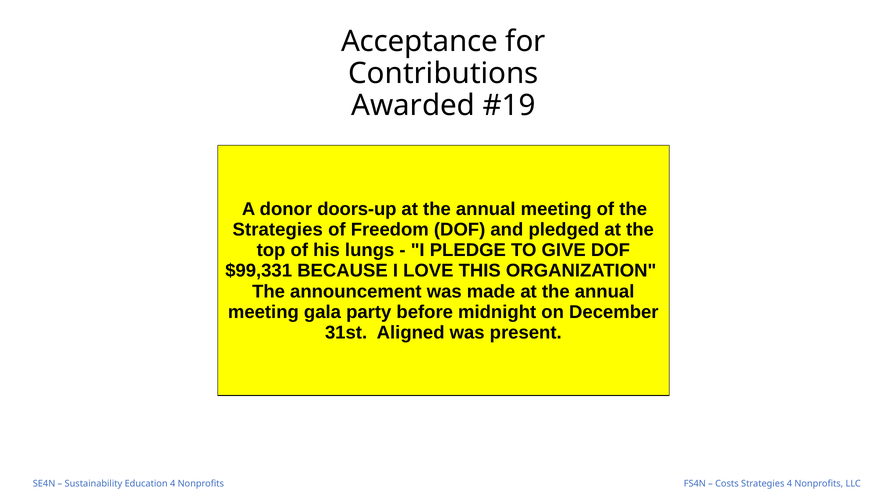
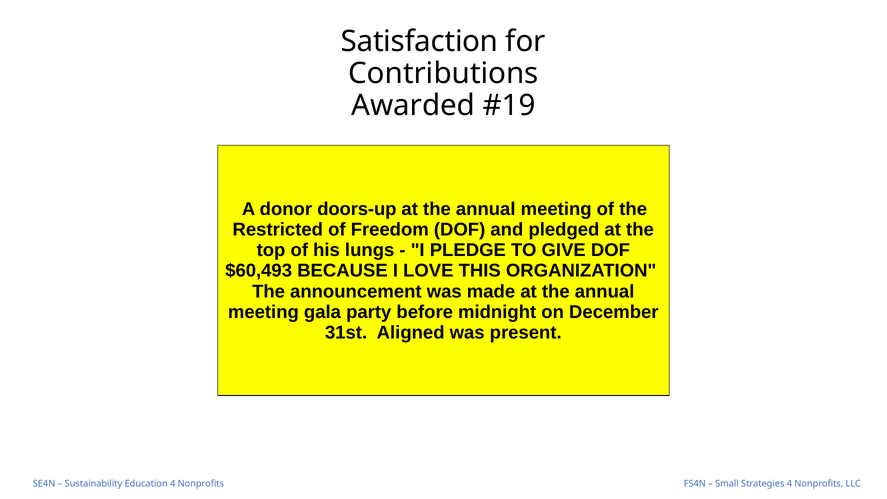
Acceptance: Acceptance -> Satisfaction
Strategies at (278, 230): Strategies -> Restricted
$99,331: $99,331 -> $60,493
Costs: Costs -> Small
